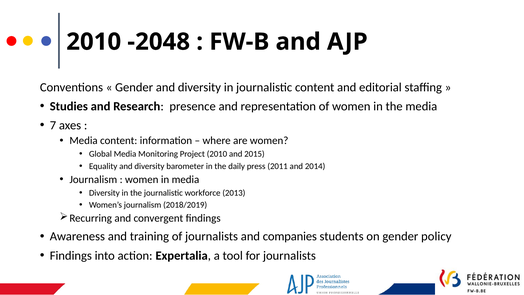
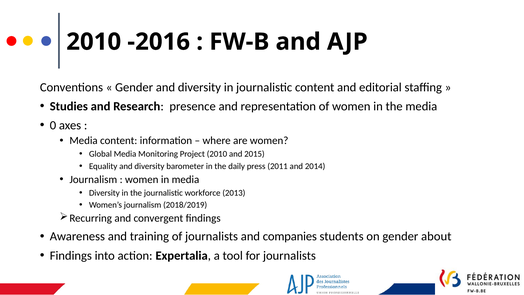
-2048: -2048 -> -2016
7: 7 -> 0
policy: policy -> about
